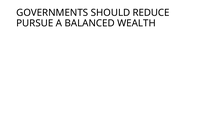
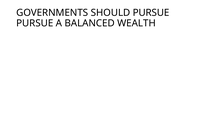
SHOULD REDUCE: REDUCE -> PURSUE
